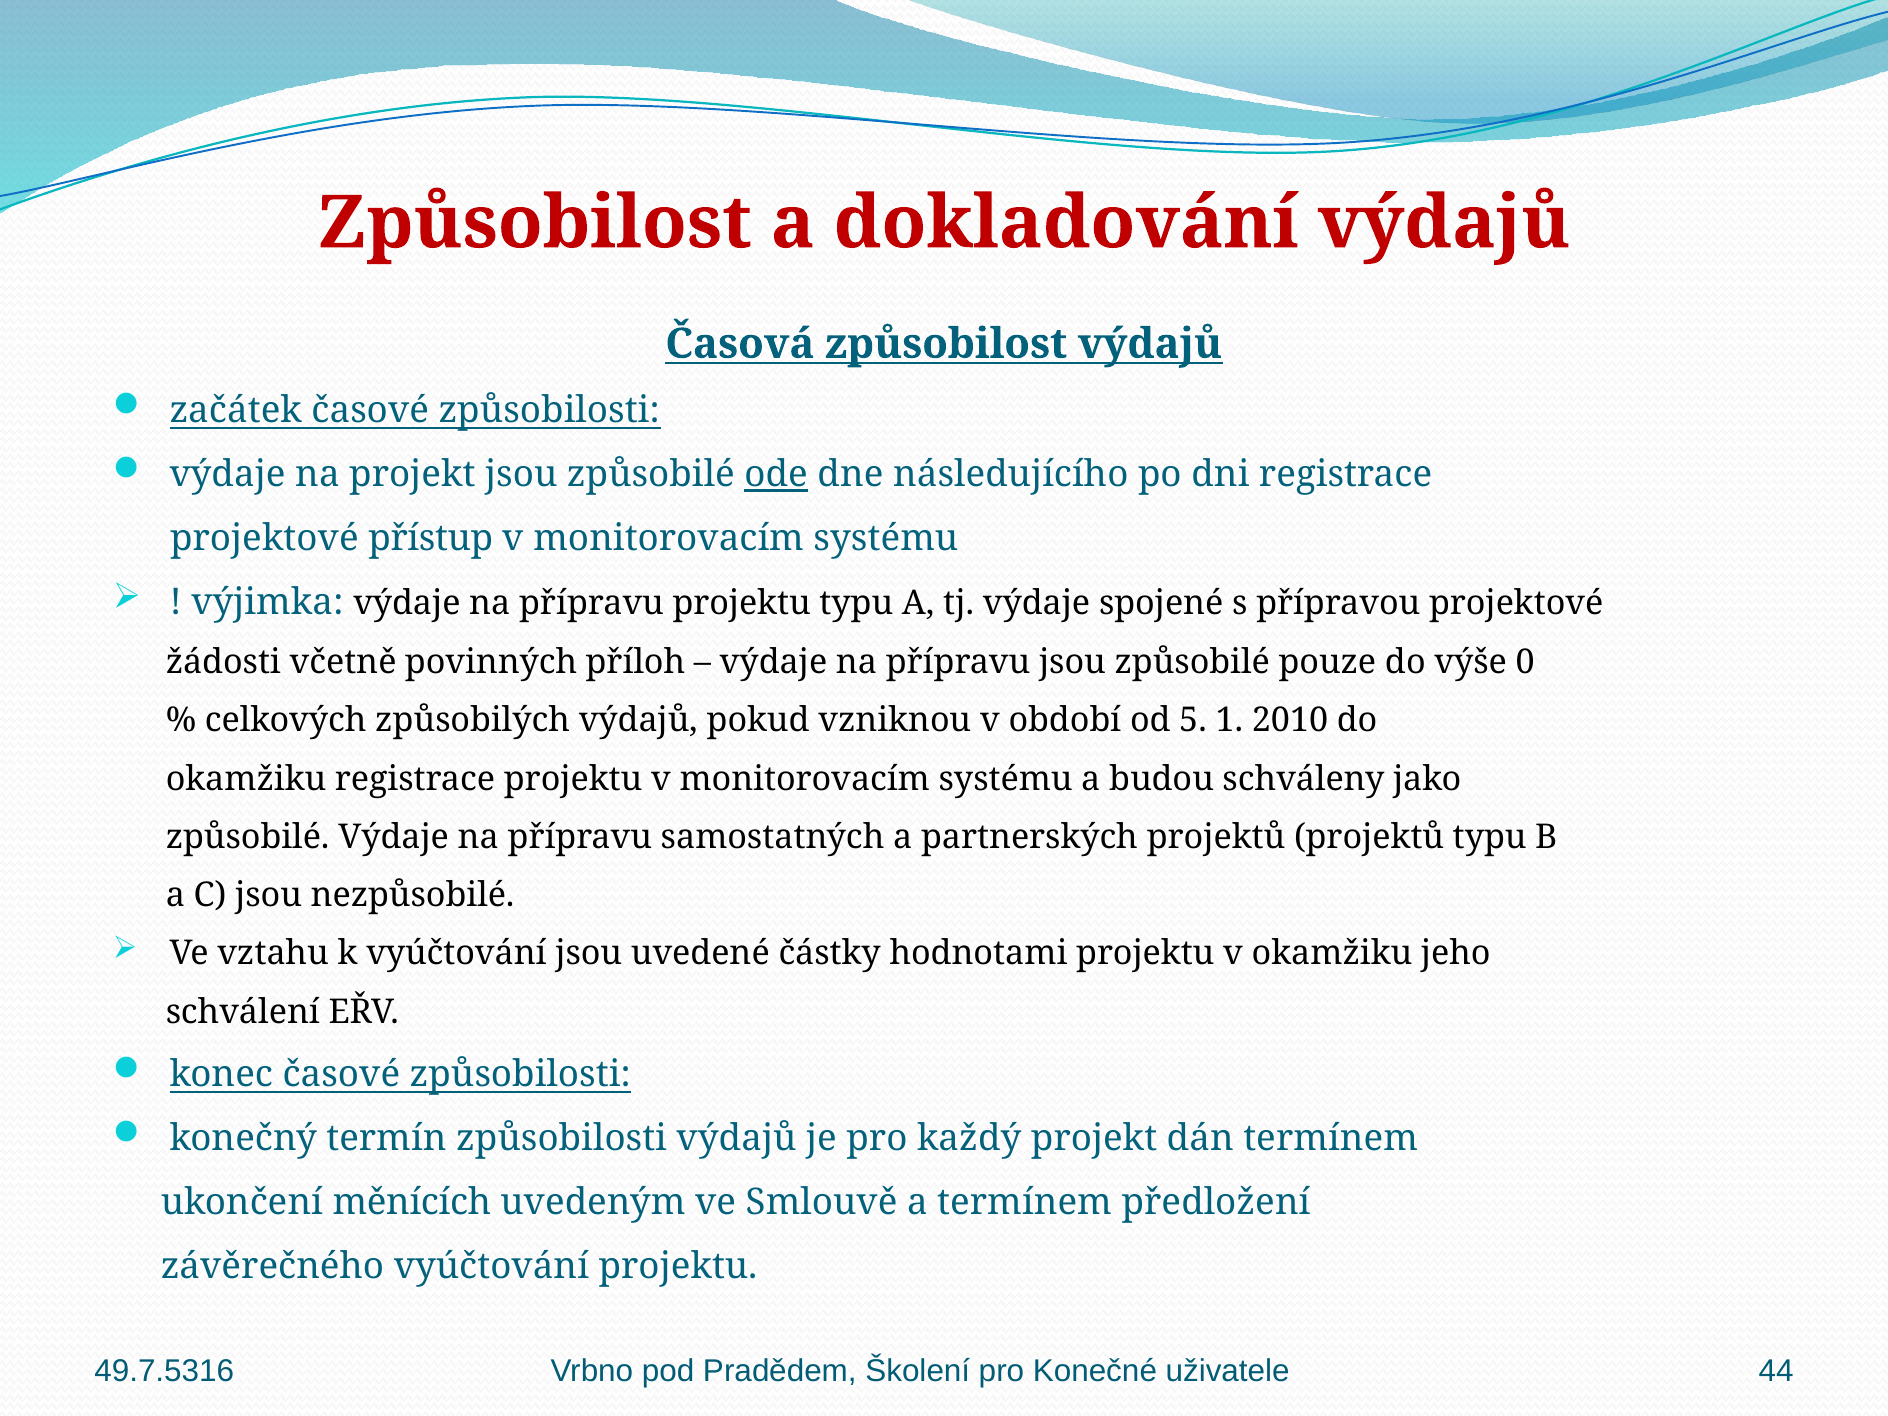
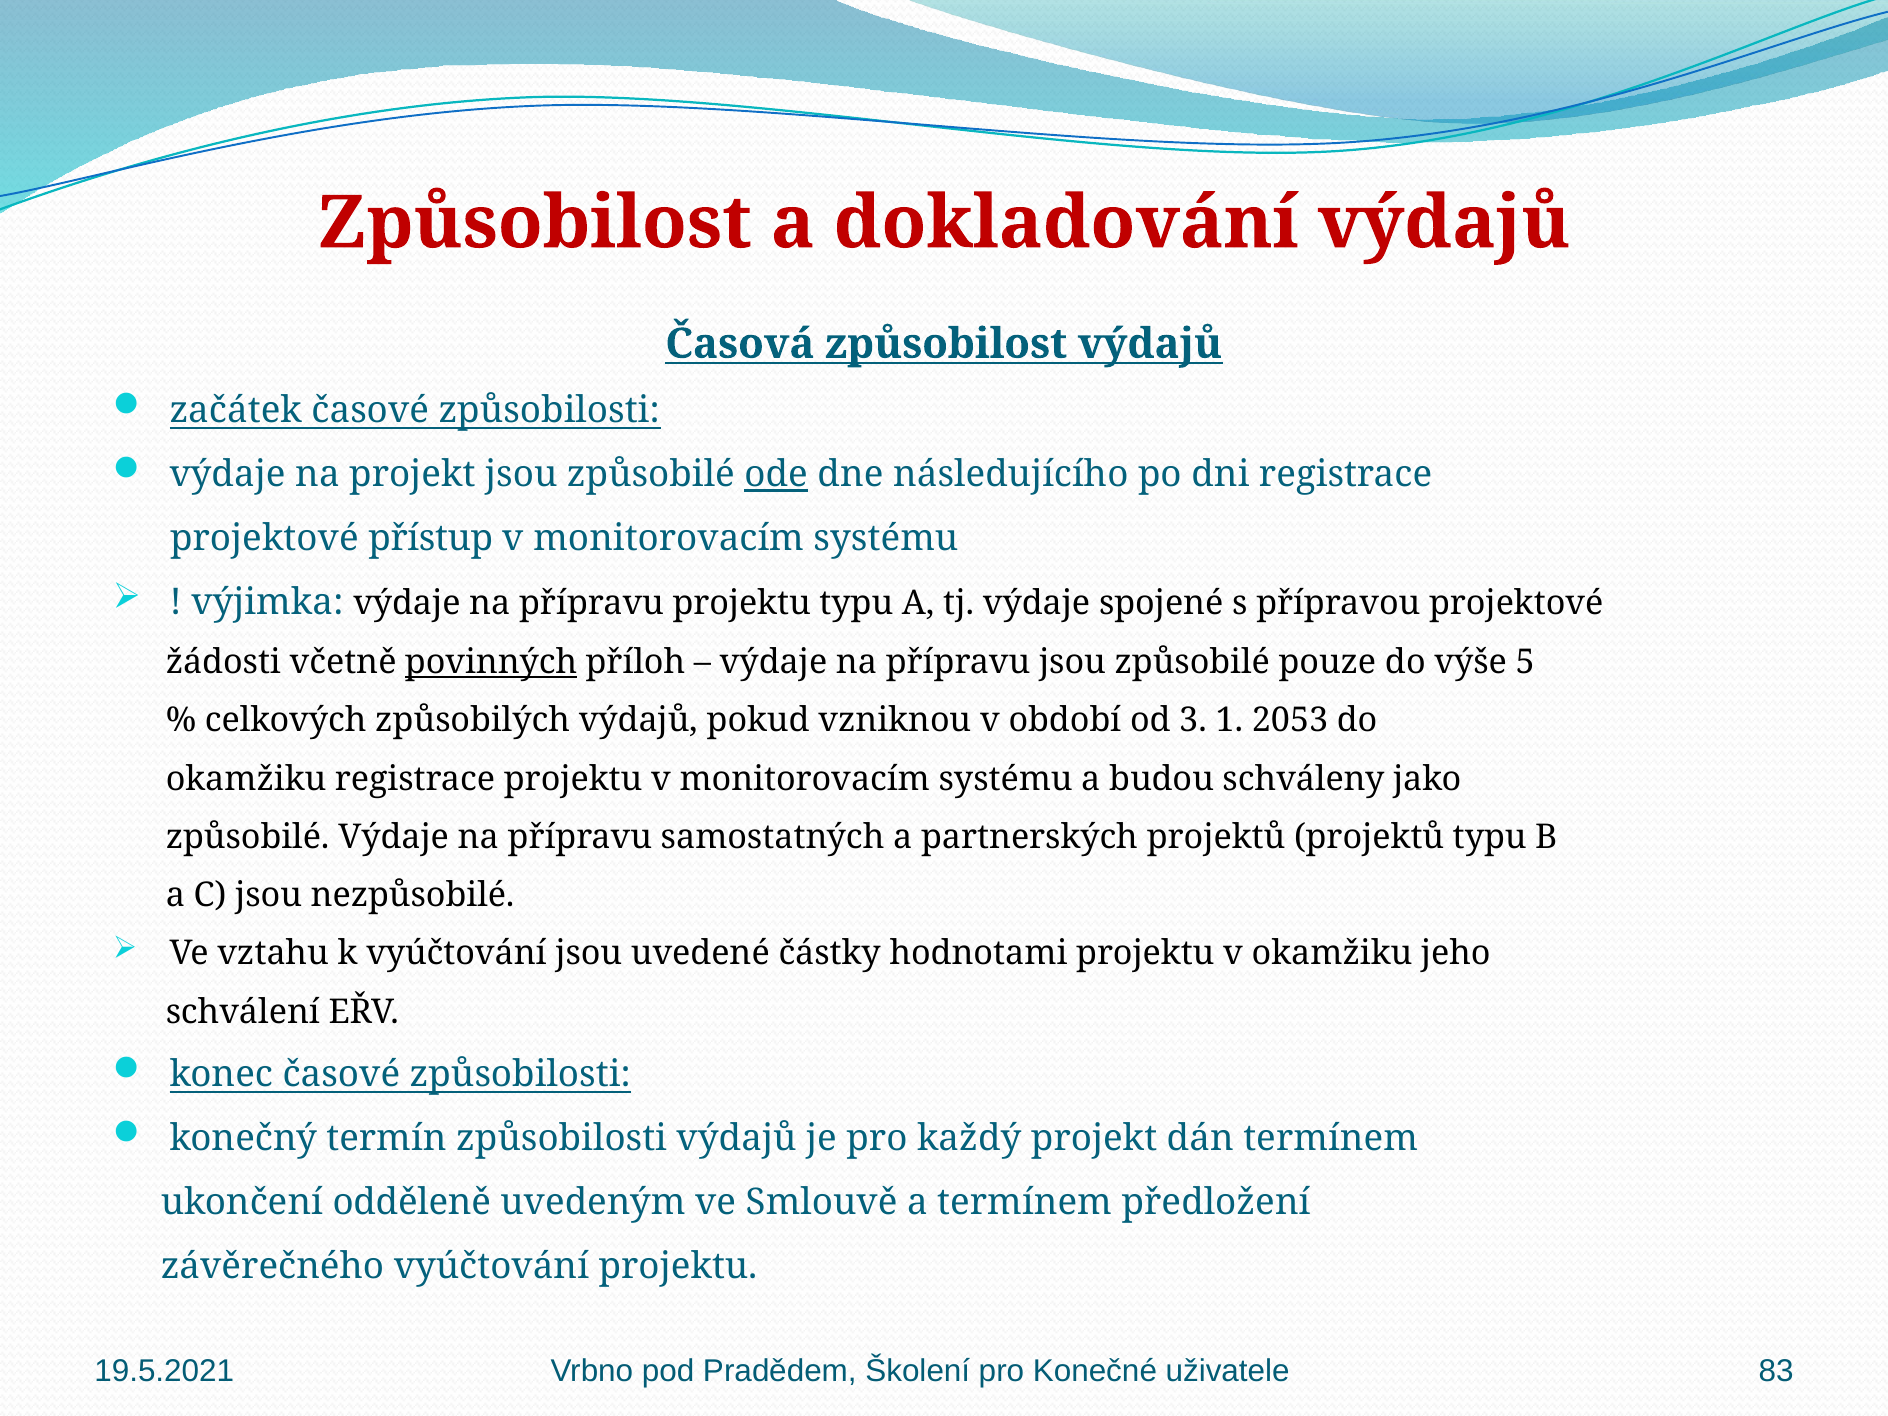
povinných underline: none -> present
0: 0 -> 5
5: 5 -> 3
2010: 2010 -> 2053
měnících: měnících -> odděleně
49.7.5316: 49.7.5316 -> 19.5.2021
44: 44 -> 83
